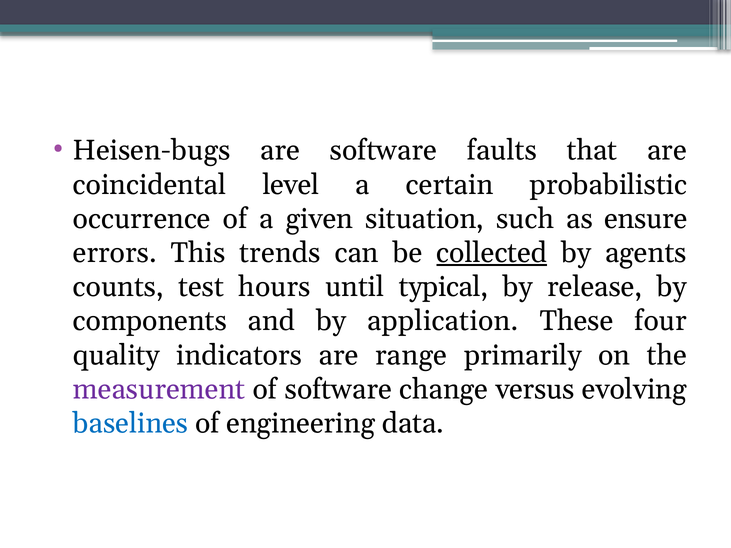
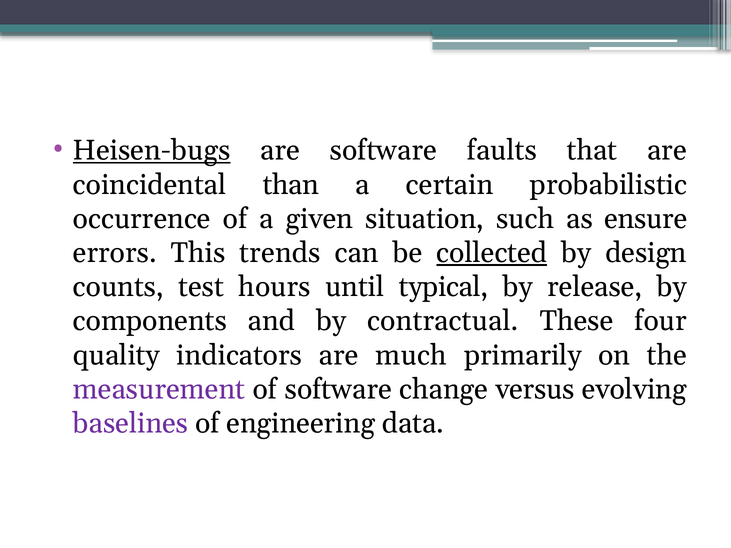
Heisen-bugs underline: none -> present
level: level -> than
agents: agents -> design
application: application -> contractual
range: range -> much
baselines colour: blue -> purple
